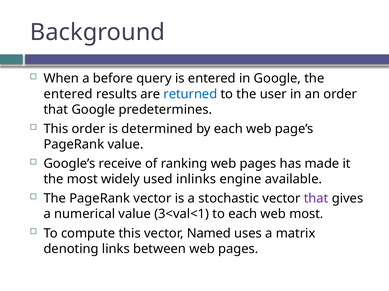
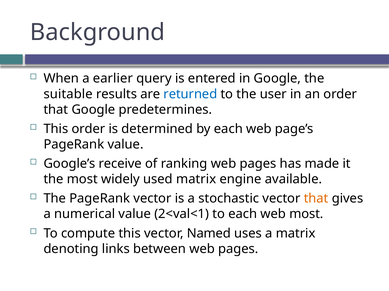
before: before -> earlier
entered at (68, 94): entered -> suitable
used inlinks: inlinks -> matrix
that at (316, 199) colour: purple -> orange
3<val<1: 3<val<1 -> 2<val<1
